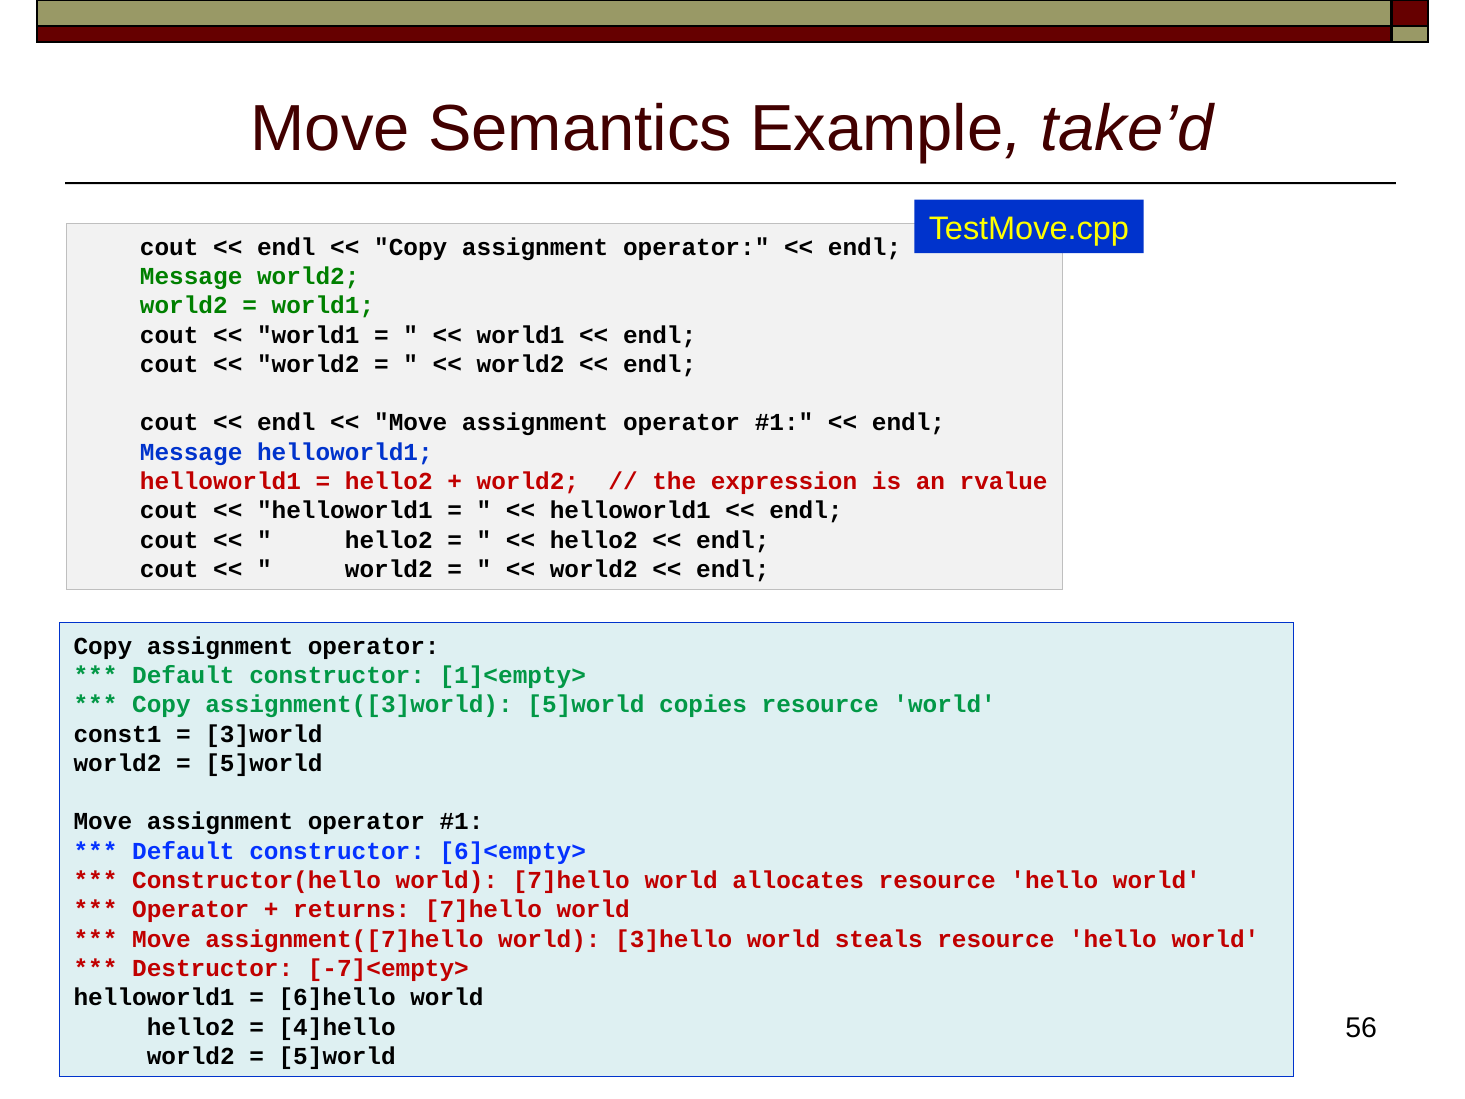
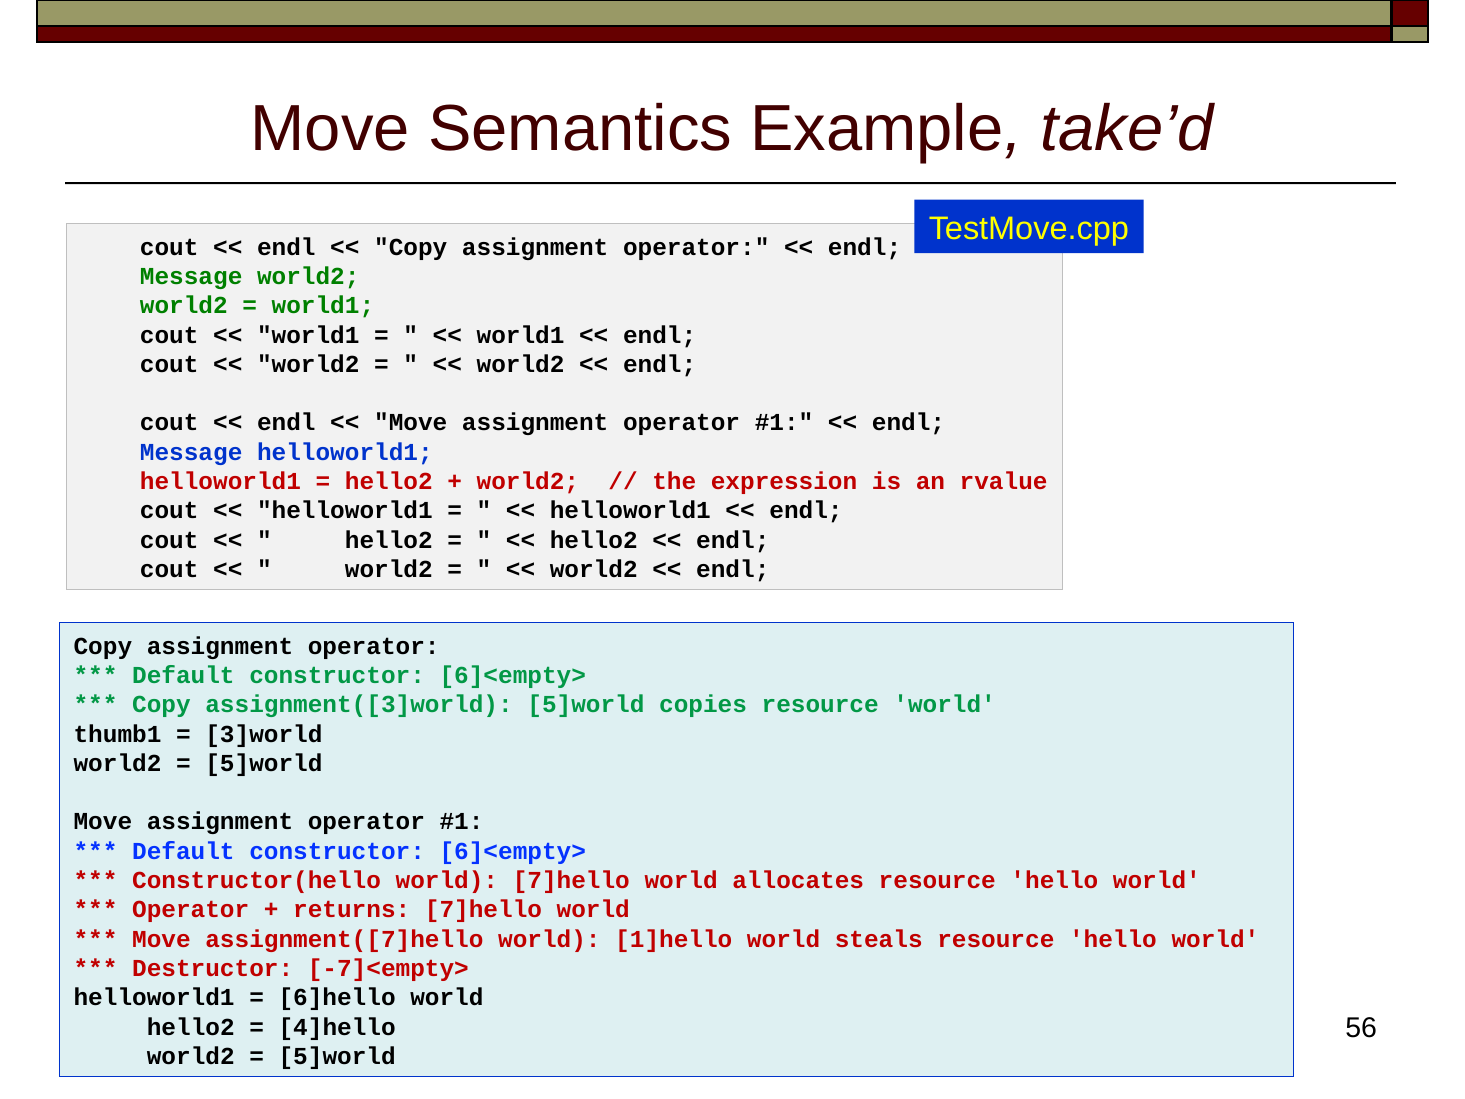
1]<empty> at (513, 675): 1]<empty> -> 6]<empty>
const1: const1 -> thumb1
3]hello: 3]hello -> 1]hello
